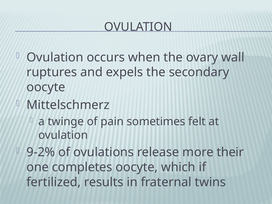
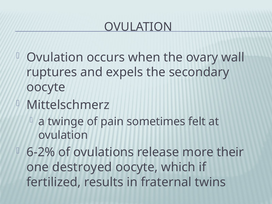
9-2%: 9-2% -> 6-2%
completes: completes -> destroyed
